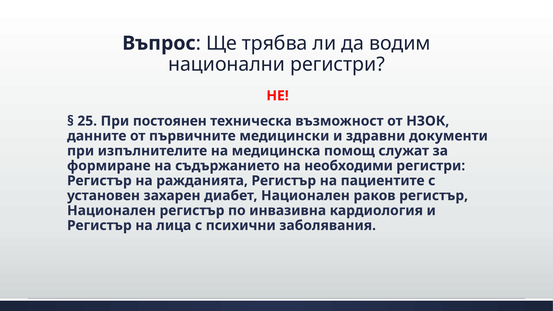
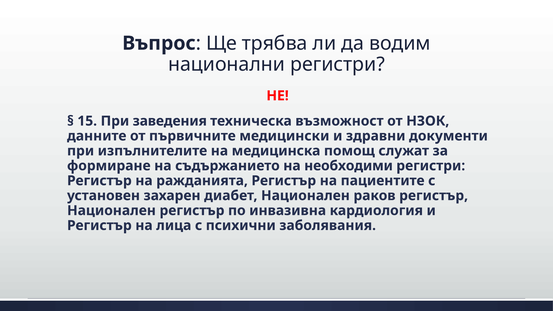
25: 25 -> 15
постоянен: постоянен -> заведения
